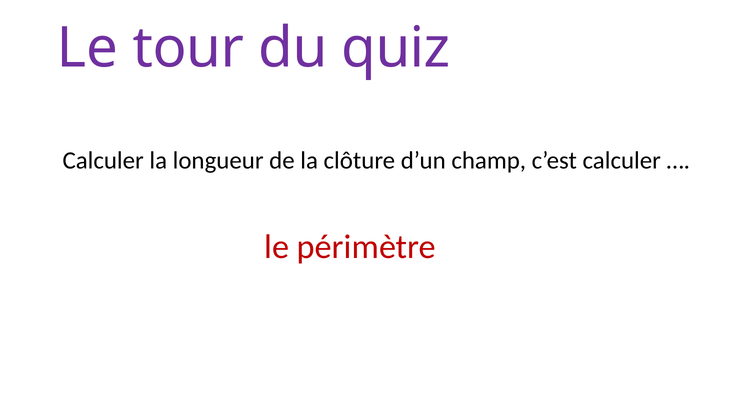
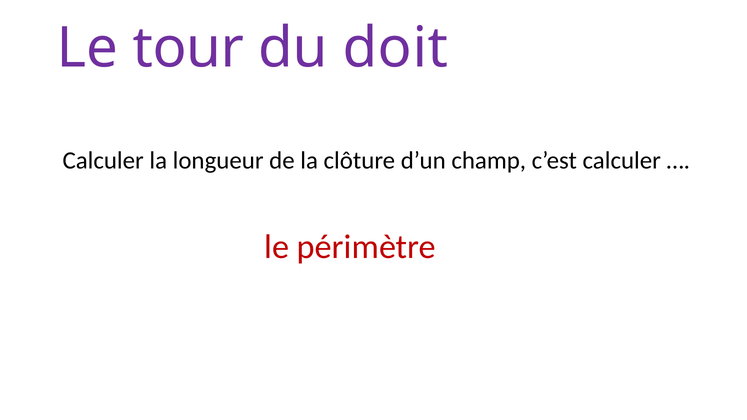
quiz: quiz -> doit
